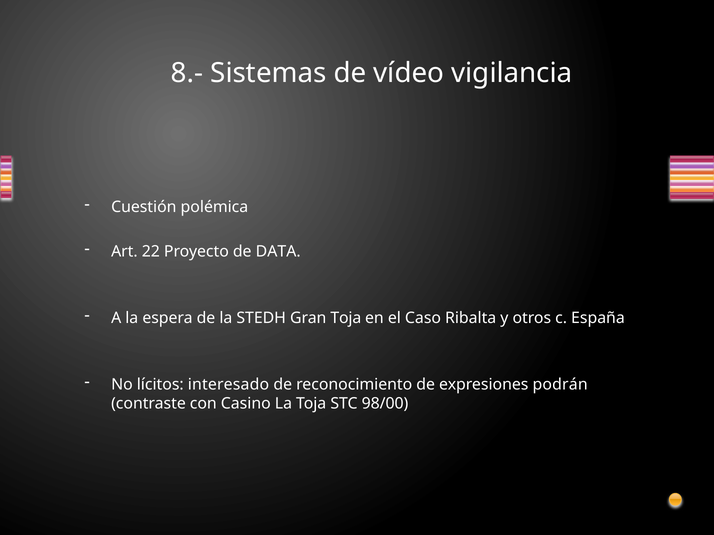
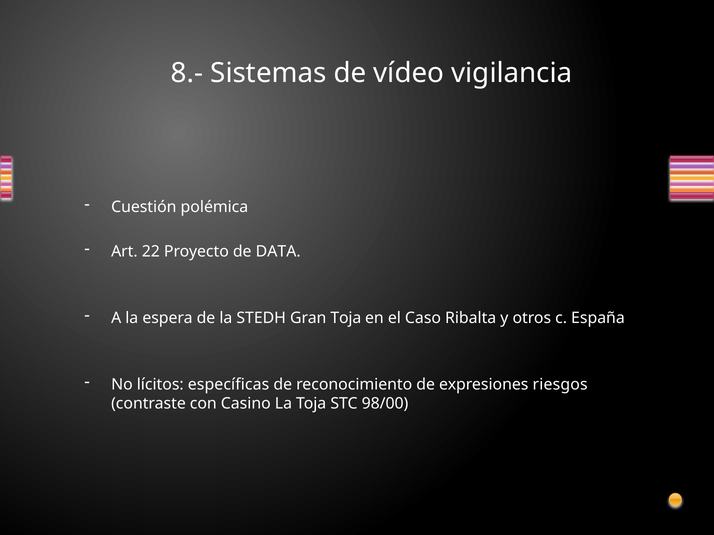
interesado: interesado -> específicas
podrán: podrán -> riesgos
